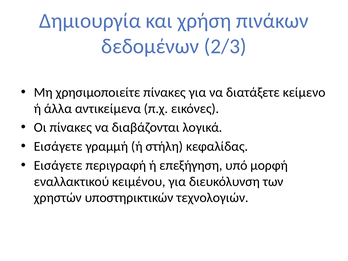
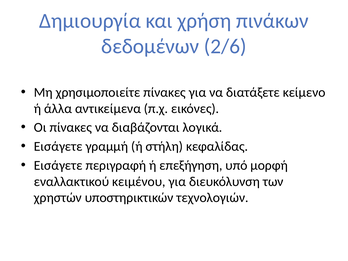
2/3: 2/3 -> 2/6
